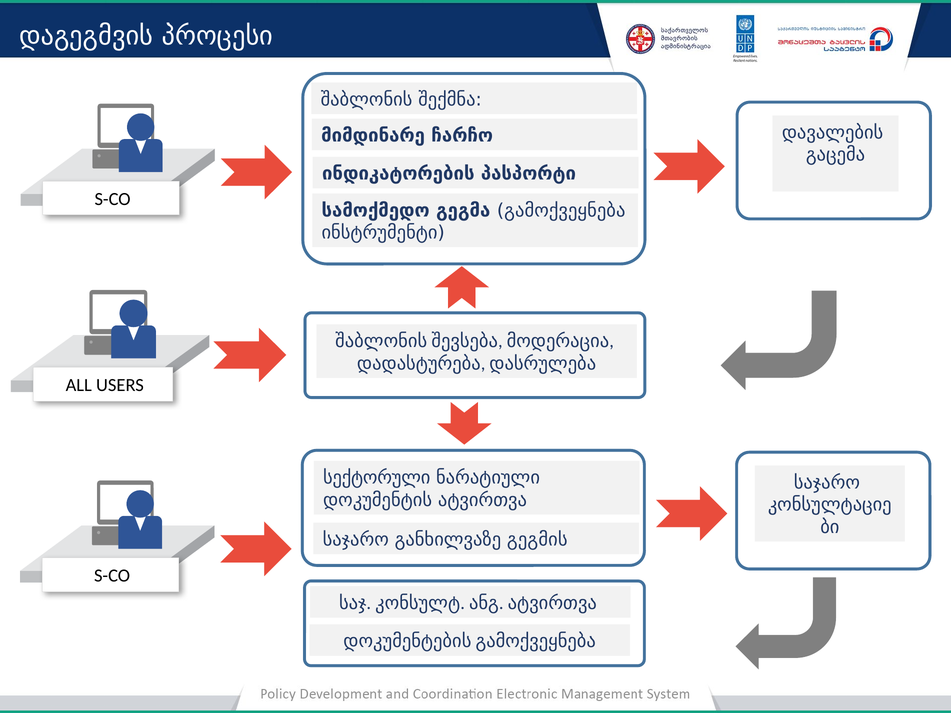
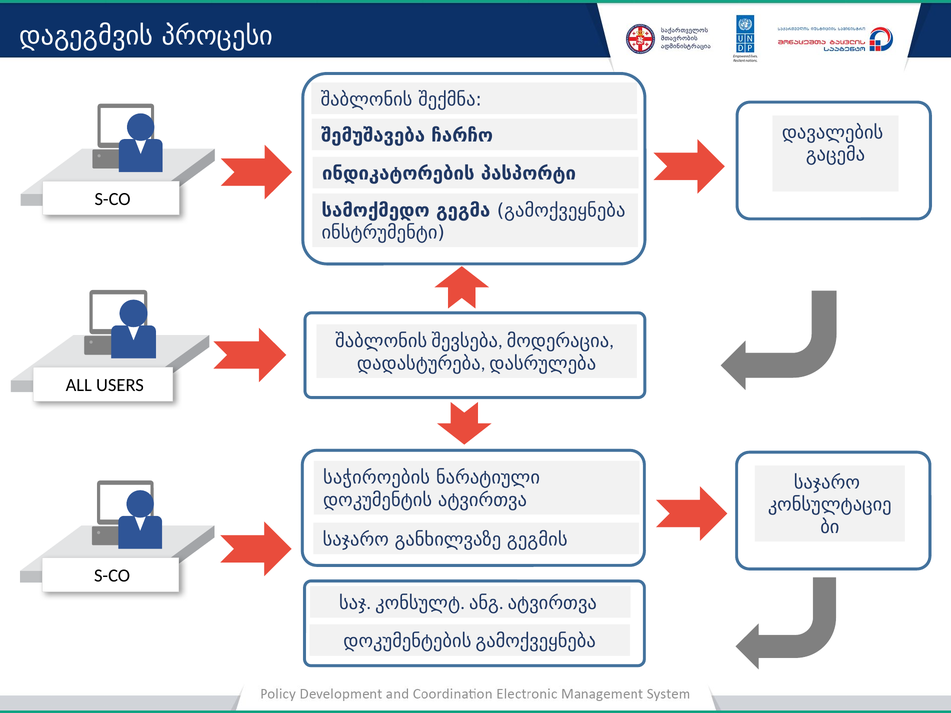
მიმდინარე: მიმდინარე -> შემუშავება
სექტორული: სექტორული -> საჭიროების
